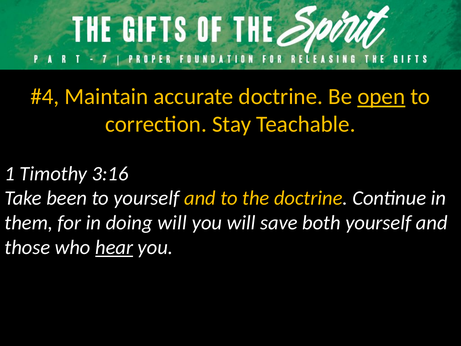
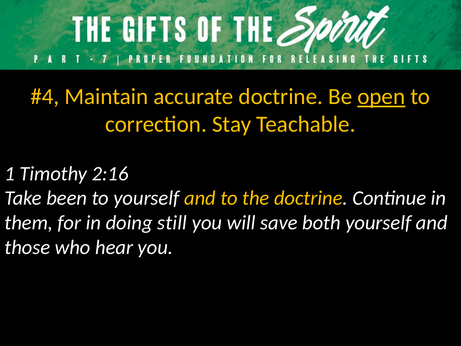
3:16: 3:16 -> 2:16
doing will: will -> still
hear underline: present -> none
